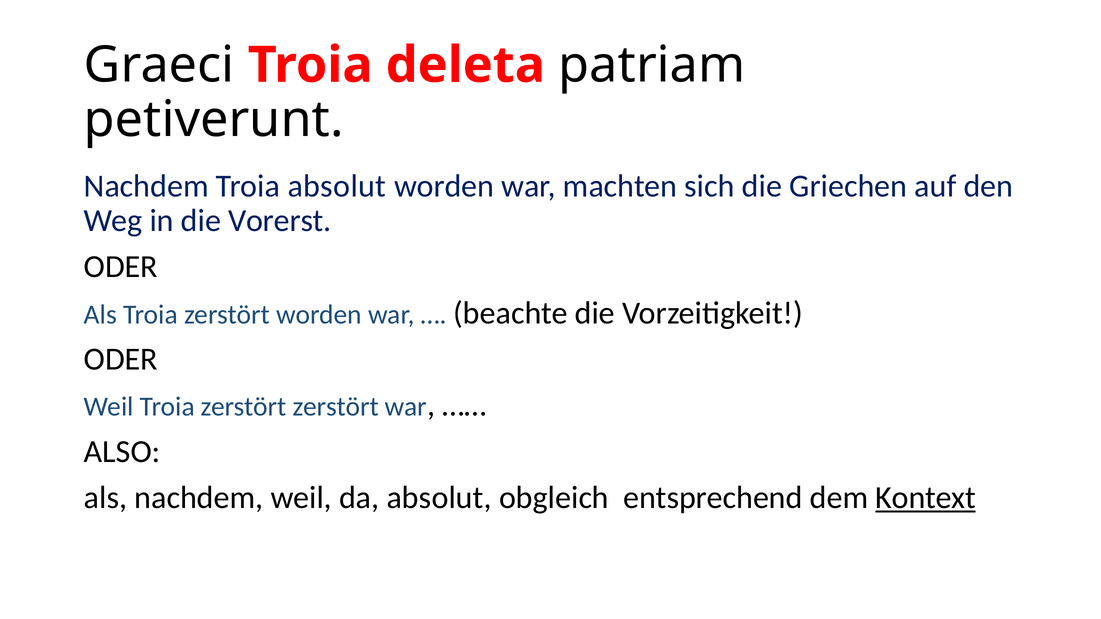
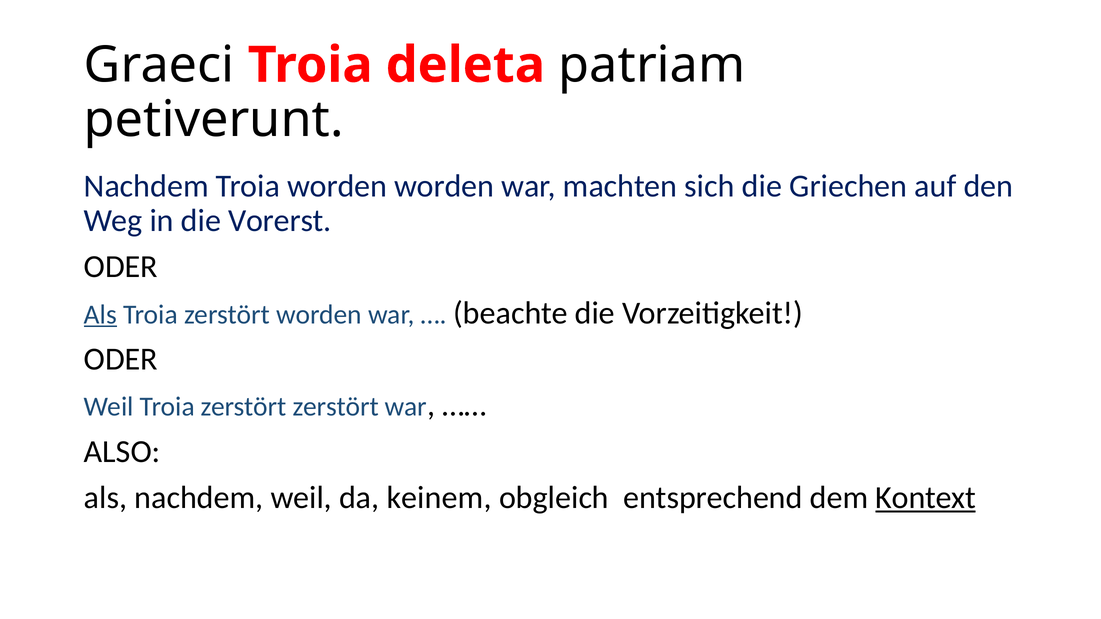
Troia absolut: absolut -> worden
Als at (100, 315) underline: none -> present
da absolut: absolut -> keinem
